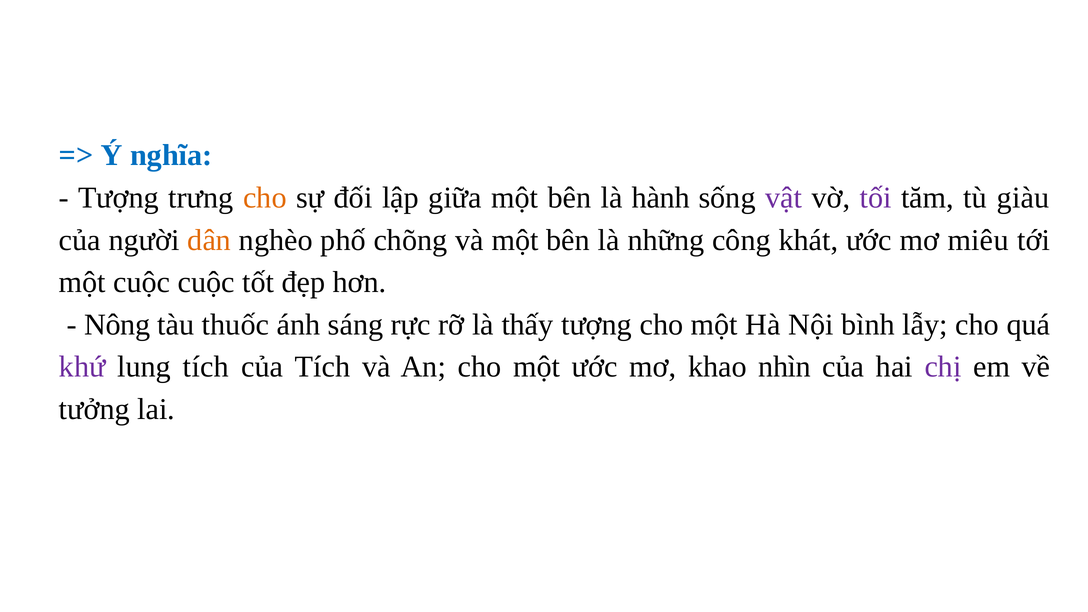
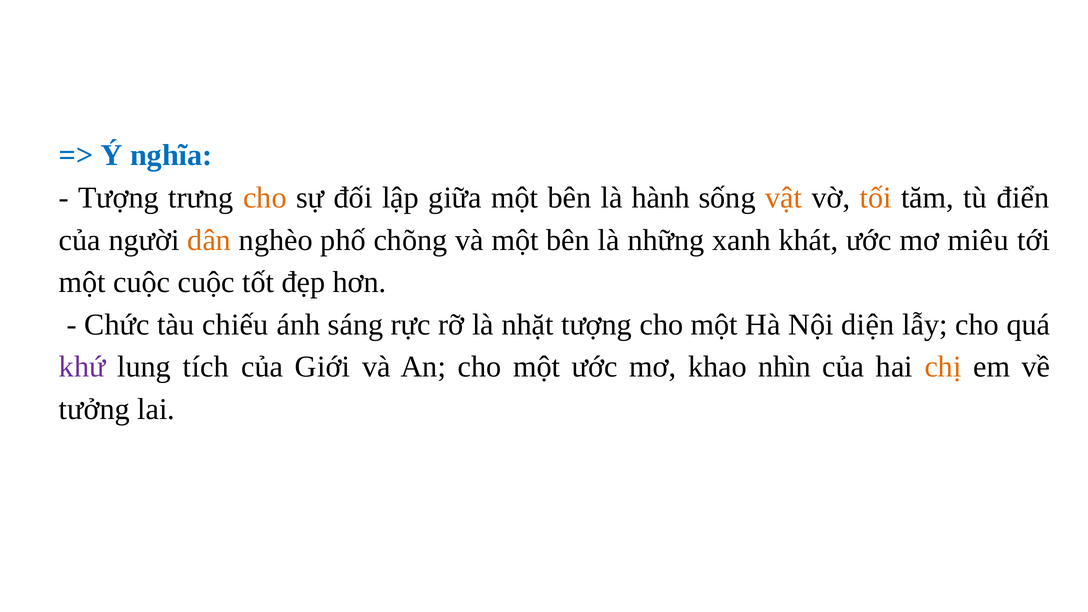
vật colour: purple -> orange
tối colour: purple -> orange
giàu: giàu -> điển
công: công -> xanh
Nông: Nông -> Chức
thuốc: thuốc -> chiếu
thấy: thấy -> nhặt
bình: bình -> diện
của Tích: Tích -> Giới
chị colour: purple -> orange
